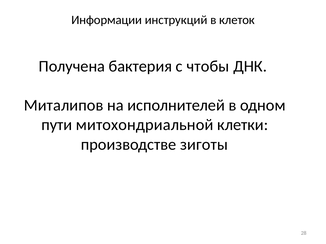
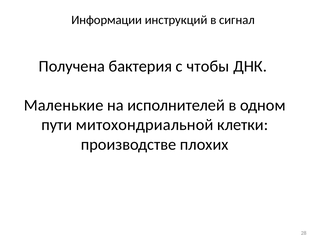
клеток: клеток -> сигнал
Миталипов: Миталипов -> Маленькие
зиготы: зиготы -> плохих
